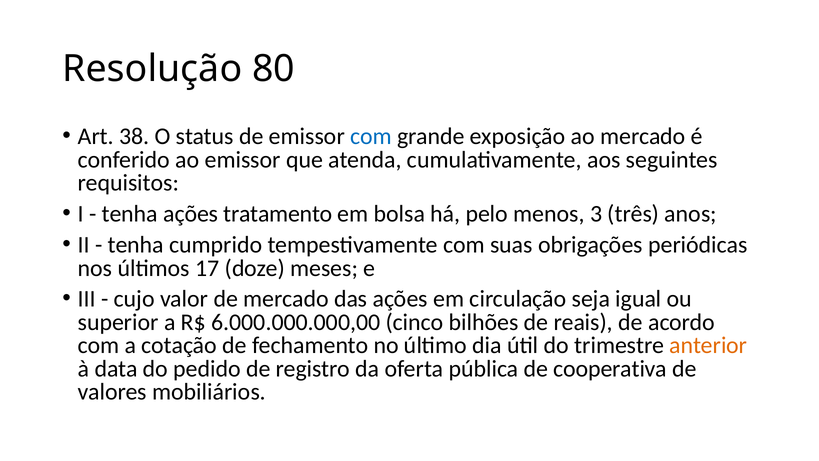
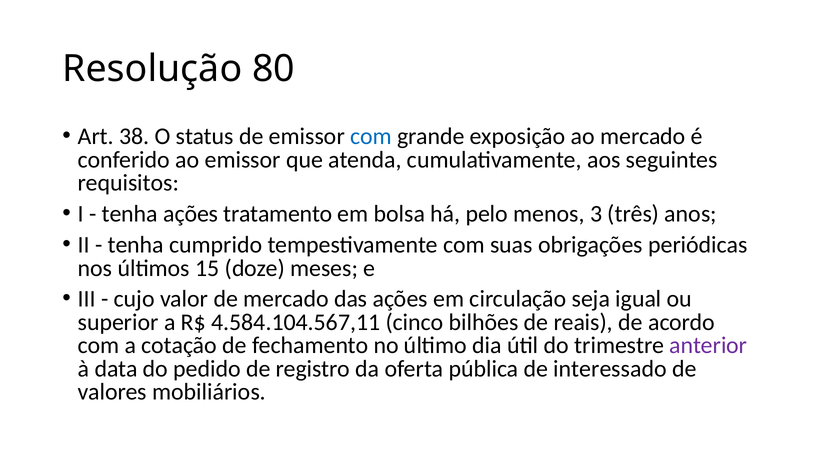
17: 17 -> 15
6.000.000.000,00: 6.000.000.000,00 -> 4.584.104.567,11
anterior colour: orange -> purple
cooperativa: cooperativa -> interessado
